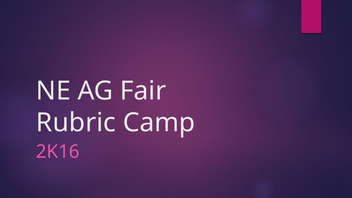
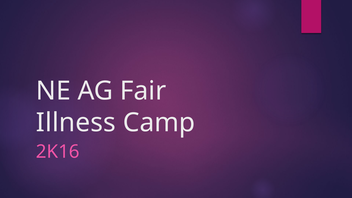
Rubric: Rubric -> Illness
